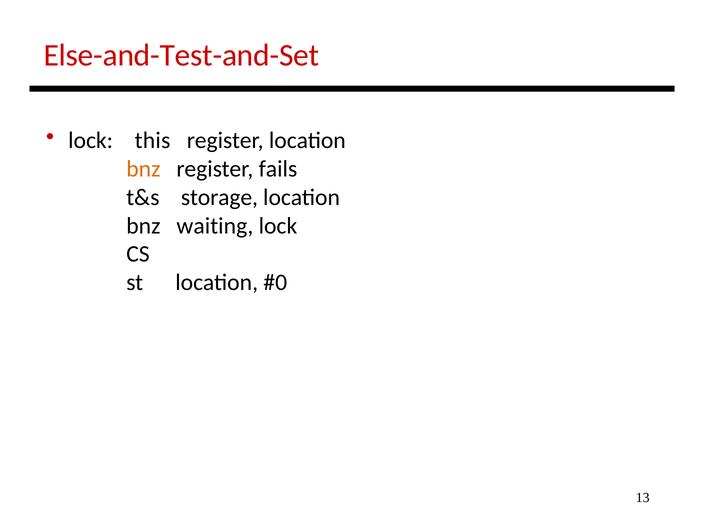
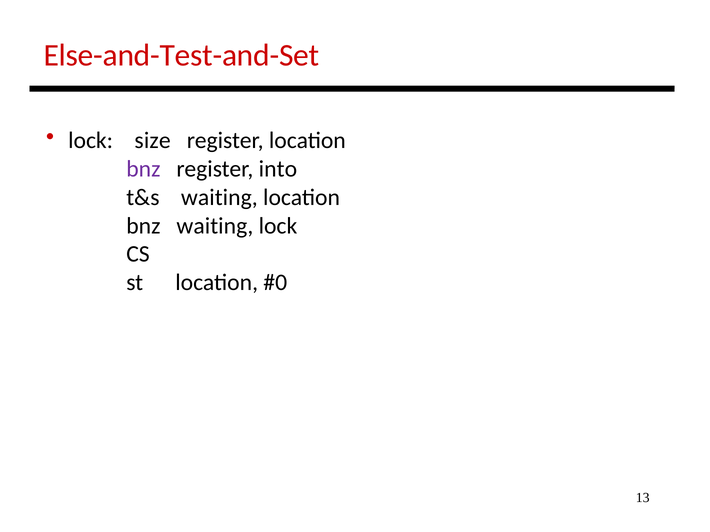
this: this -> size
bnz at (143, 169) colour: orange -> purple
fails: fails -> into
t&s storage: storage -> waiting
